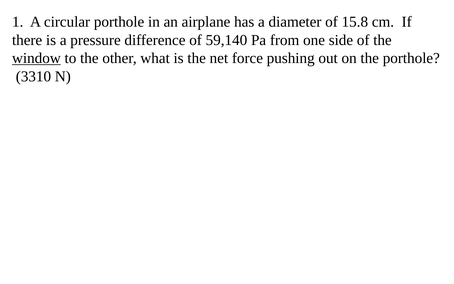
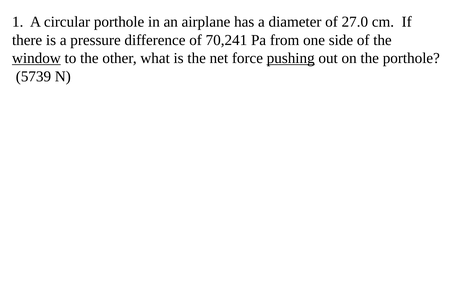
15.8: 15.8 -> 27.0
59,140: 59,140 -> 70,241
pushing underline: none -> present
3310: 3310 -> 5739
